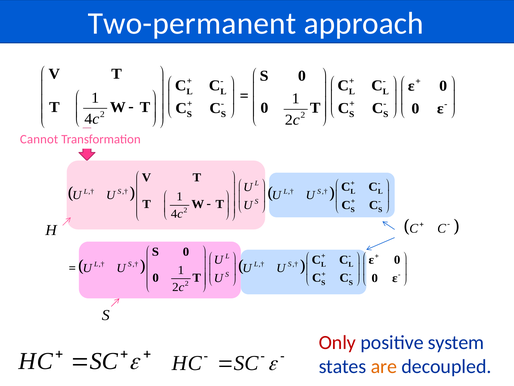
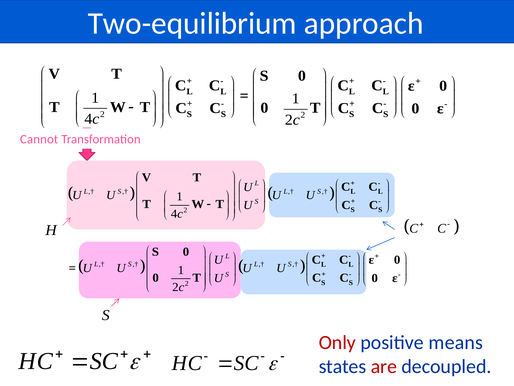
Two-permanent: Two-permanent -> Two-equilibrium
system: system -> means
are colour: orange -> red
